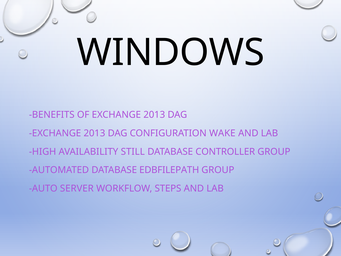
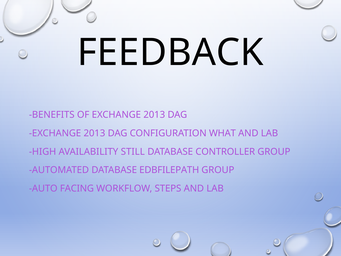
WINDOWS: WINDOWS -> FEEDBACK
WAKE: WAKE -> WHAT
SERVER: SERVER -> FACING
